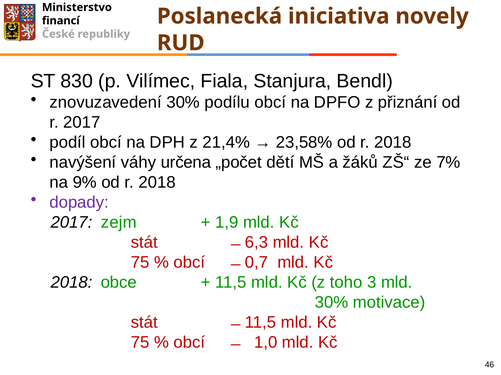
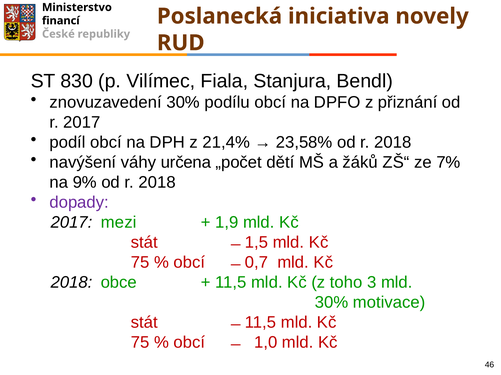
zejm: zejm -> mezi
6,3: 6,3 -> 1,5
